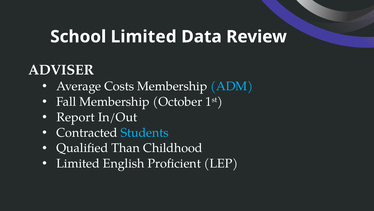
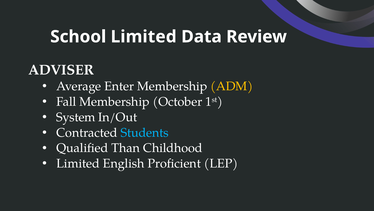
Costs: Costs -> Enter
ADM colour: light blue -> yellow
Report: Report -> System
